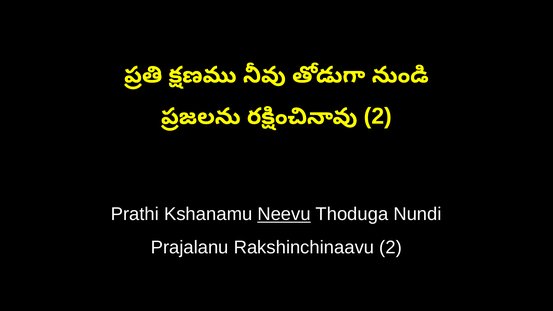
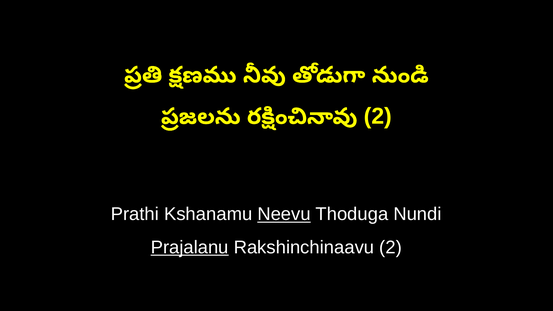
Prajalanu underline: none -> present
